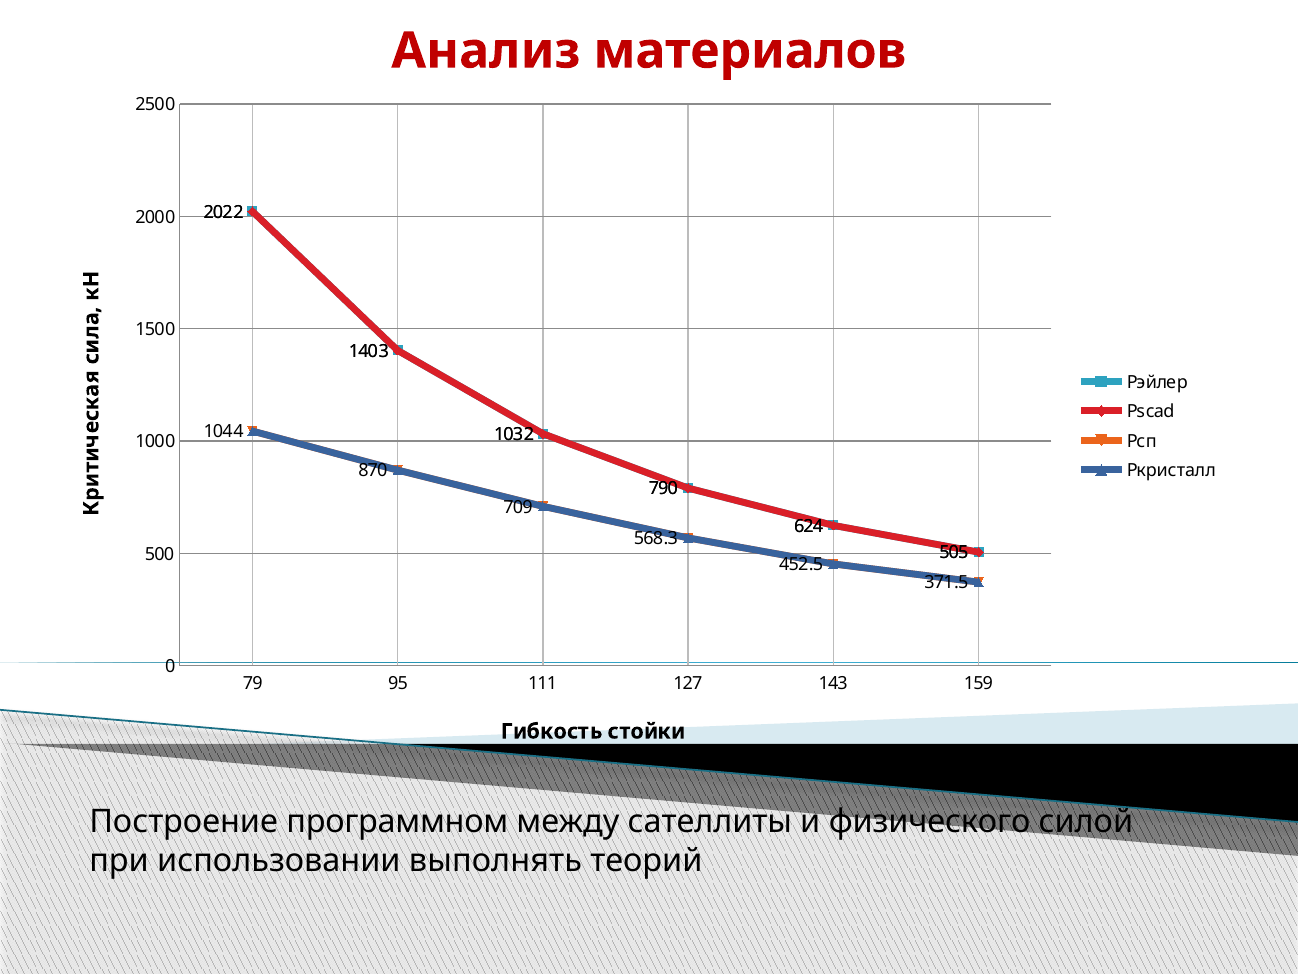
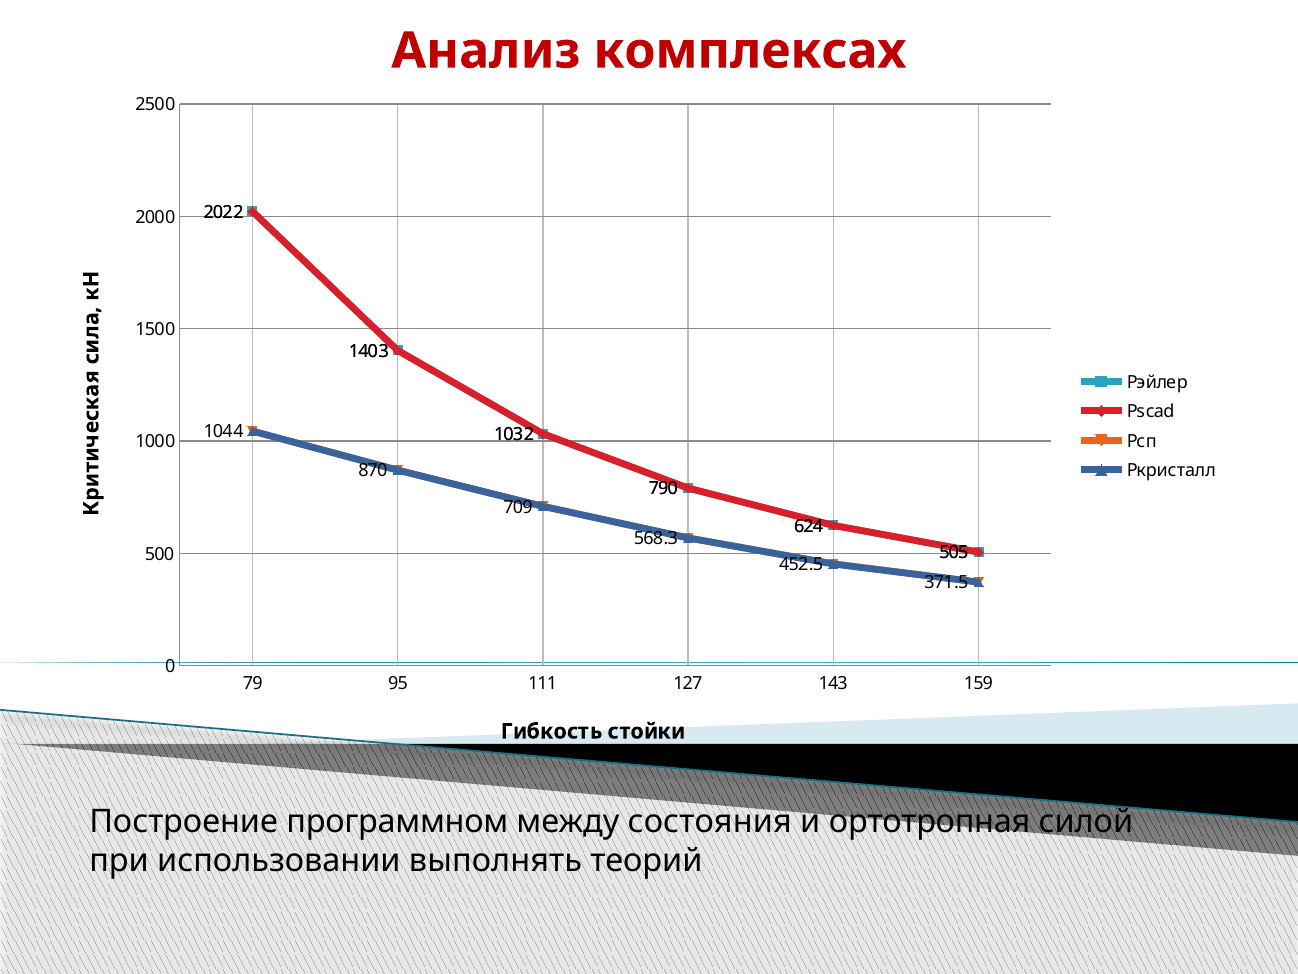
материалов: материалов -> комплексах
сателлиты: сателлиты -> состояния
физического: физического -> ортотропная
